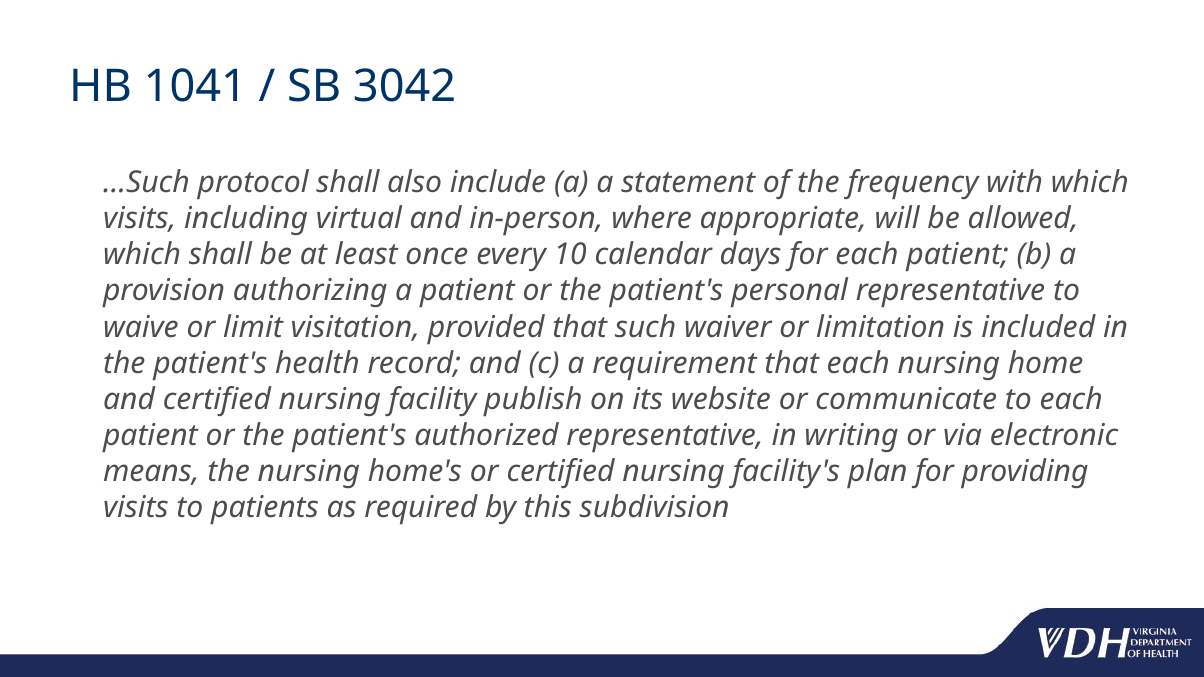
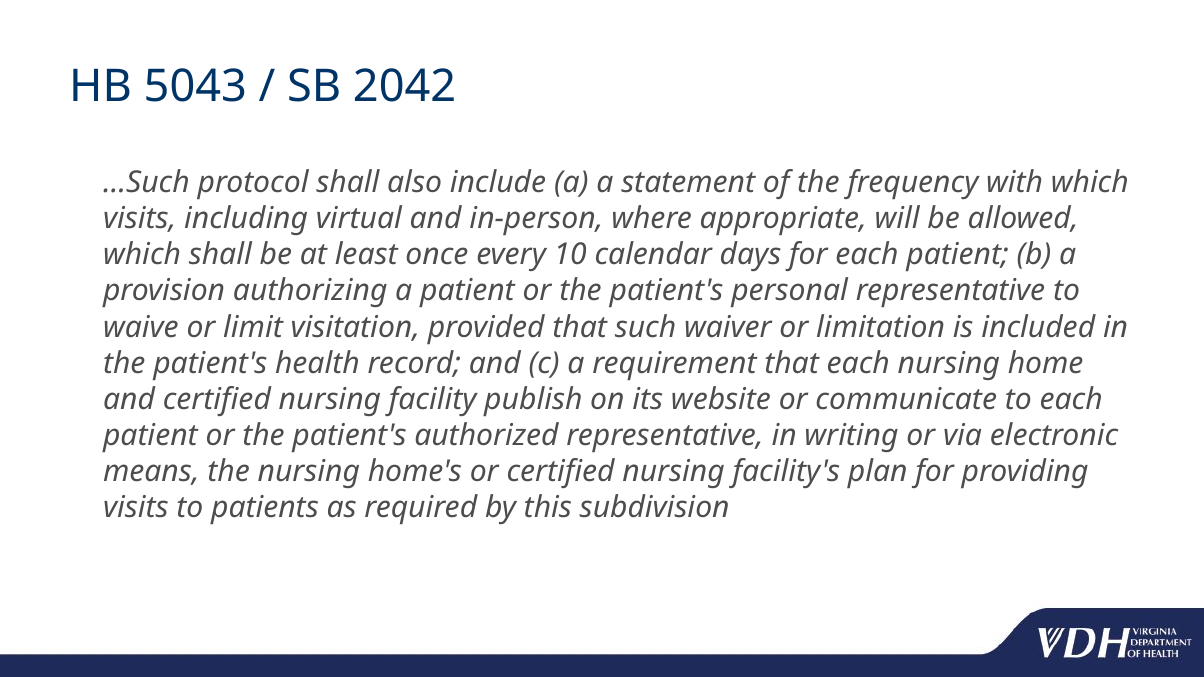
1041: 1041 -> 5043
3042: 3042 -> 2042
